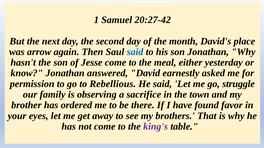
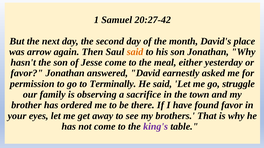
said at (135, 52) colour: blue -> orange
know at (27, 73): know -> favor
Rebellious: Rebellious -> Terminally
